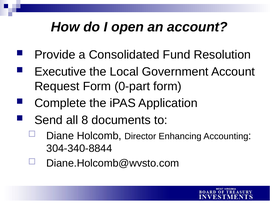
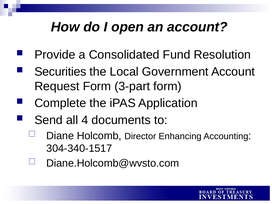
Executive: Executive -> Securities
0-part: 0-part -> 3-part
8: 8 -> 4
304-340-8844: 304-340-8844 -> 304-340-1517
